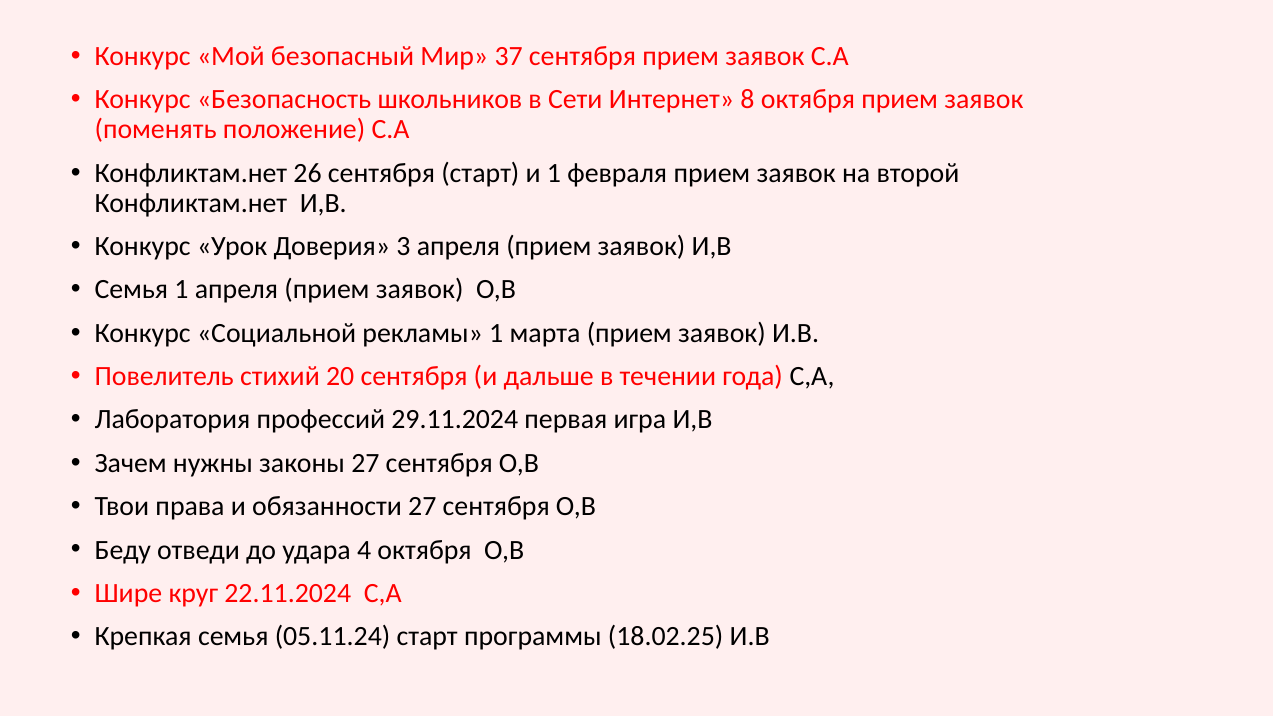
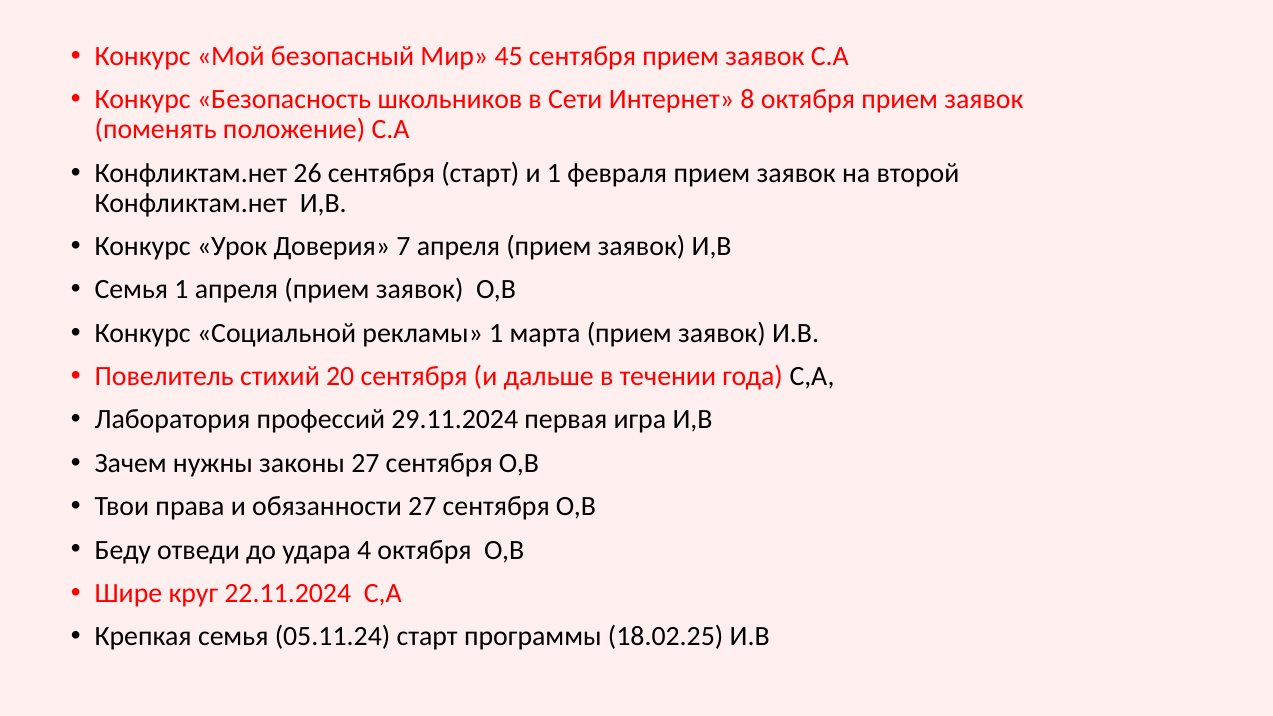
37: 37 -> 45
3: 3 -> 7
